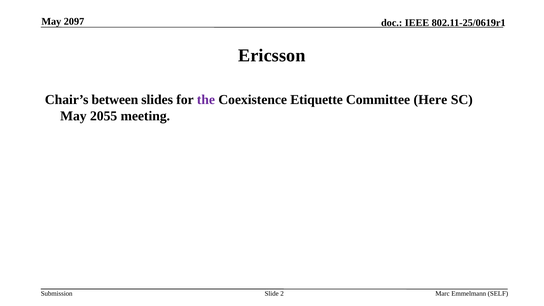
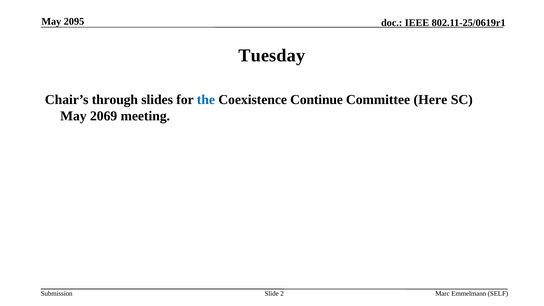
2097: 2097 -> 2095
Ericsson: Ericsson -> Tuesday
between: between -> through
the colour: purple -> blue
Etiquette: Etiquette -> Continue
2055: 2055 -> 2069
